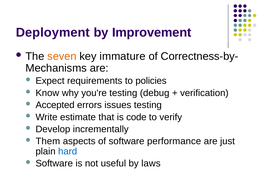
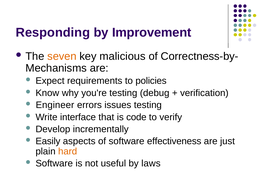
Deployment: Deployment -> Responding
immature: immature -> malicious
Accepted: Accepted -> Engineer
estimate: estimate -> interface
Them: Them -> Easily
performance: performance -> effectiveness
hard colour: blue -> orange
